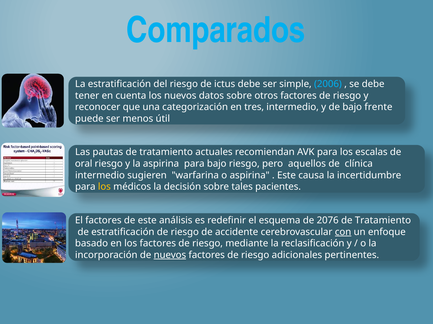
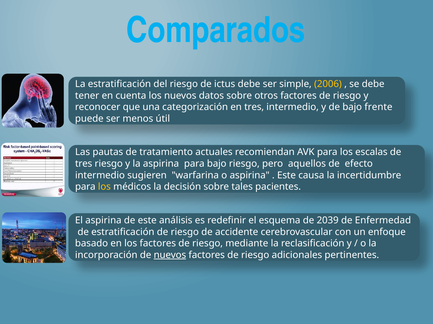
2006 colour: light blue -> yellow
oral at (84, 164): oral -> tres
clínica: clínica -> efecto
El factores: factores -> aspirina
2076: 2076 -> 2039
Tratamiento at (383, 221): Tratamiento -> Enfermedad
con underline: present -> none
